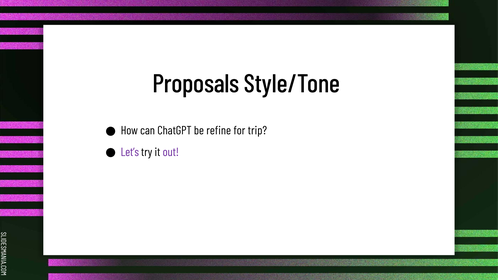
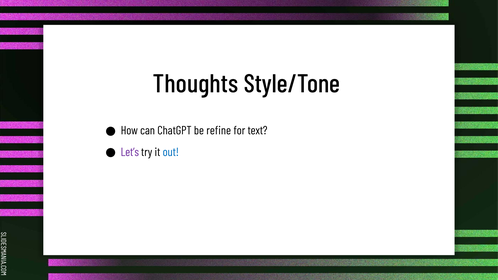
Proposals: Proposals -> Thoughts
trip: trip -> text
out colour: purple -> blue
